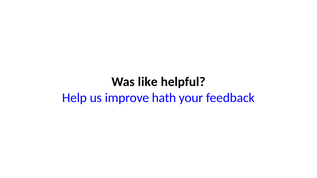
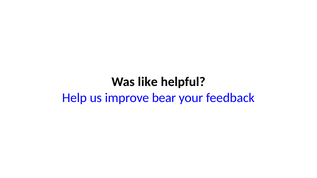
hath: hath -> bear
